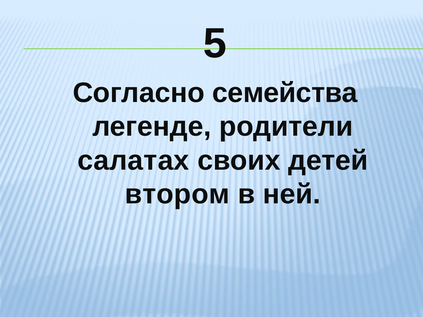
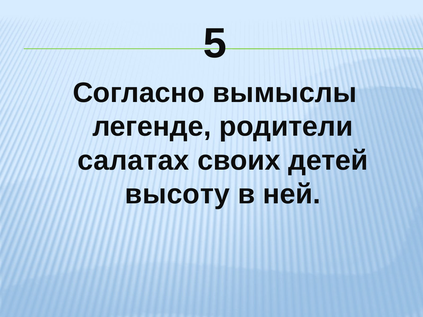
семейства: семейства -> вымыслы
втором: втором -> высоту
